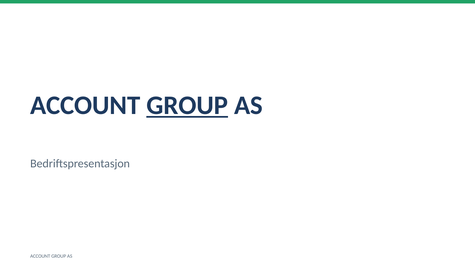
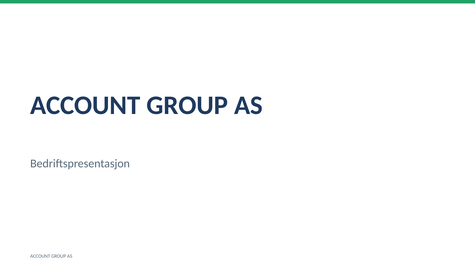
GROUP at (187, 105) underline: present -> none
